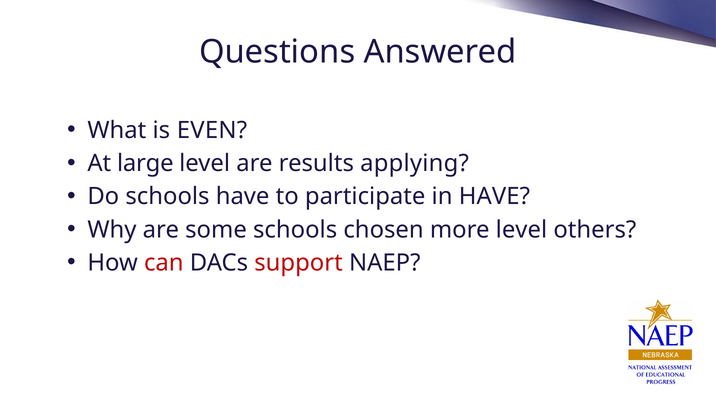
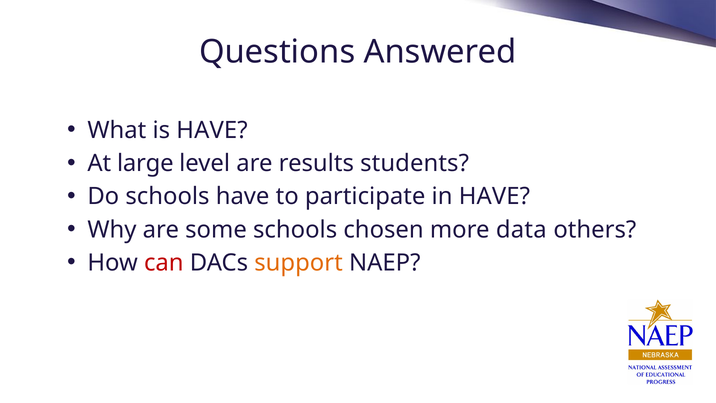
is EVEN: EVEN -> HAVE
applying: applying -> students
more level: level -> data
support colour: red -> orange
